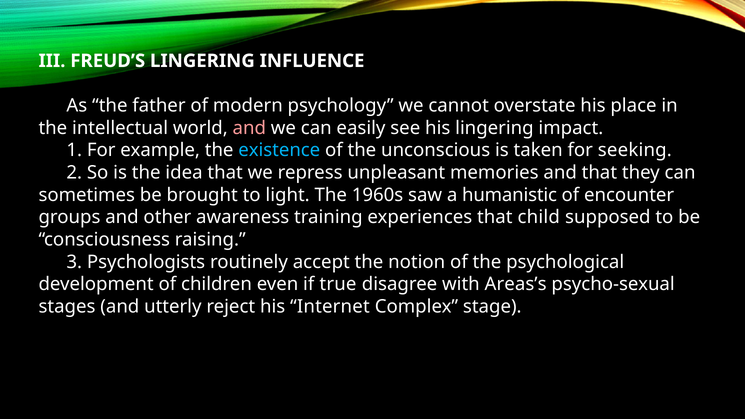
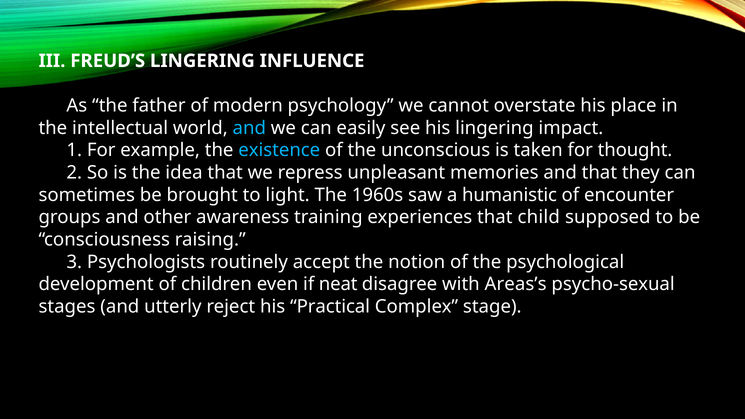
and at (249, 128) colour: pink -> light blue
seeking: seeking -> thought
true: true -> neat
Internet: Internet -> Practical
